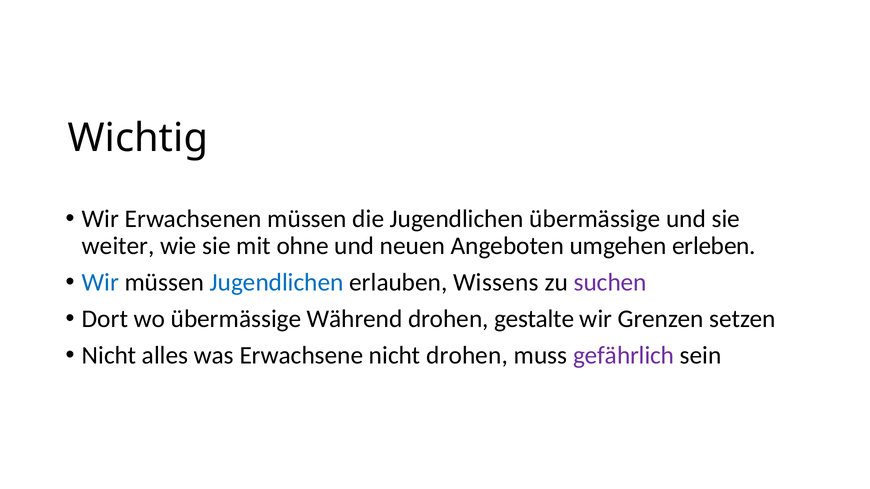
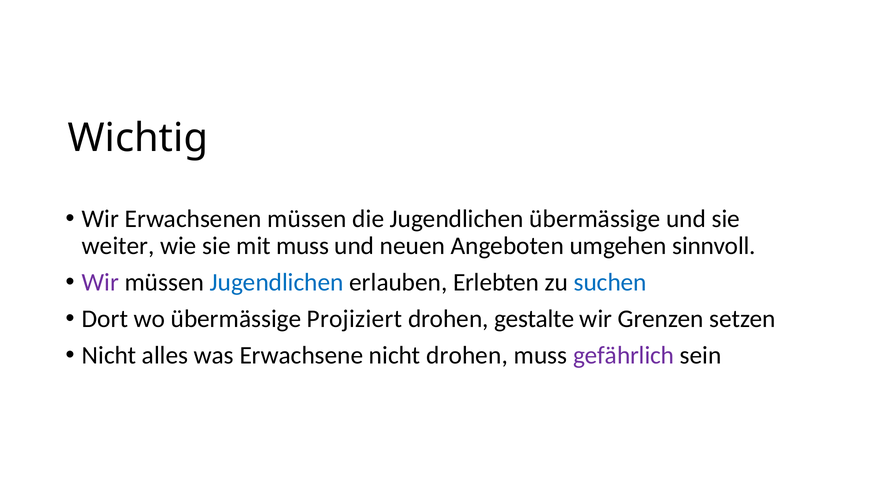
mit ohne: ohne -> muss
erleben: erleben -> sinnvoll
Wir at (100, 283) colour: blue -> purple
Wissens: Wissens -> Erlebten
suchen colour: purple -> blue
Während: Während -> Projiziert
